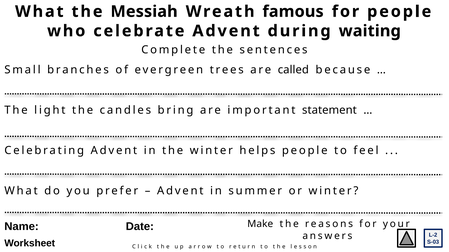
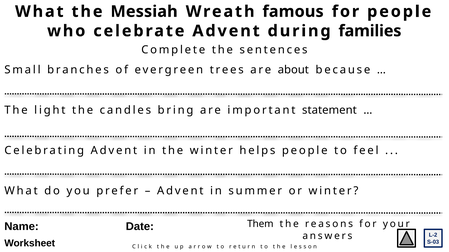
waiting: waiting -> families
called: called -> about
Make: Make -> Them
